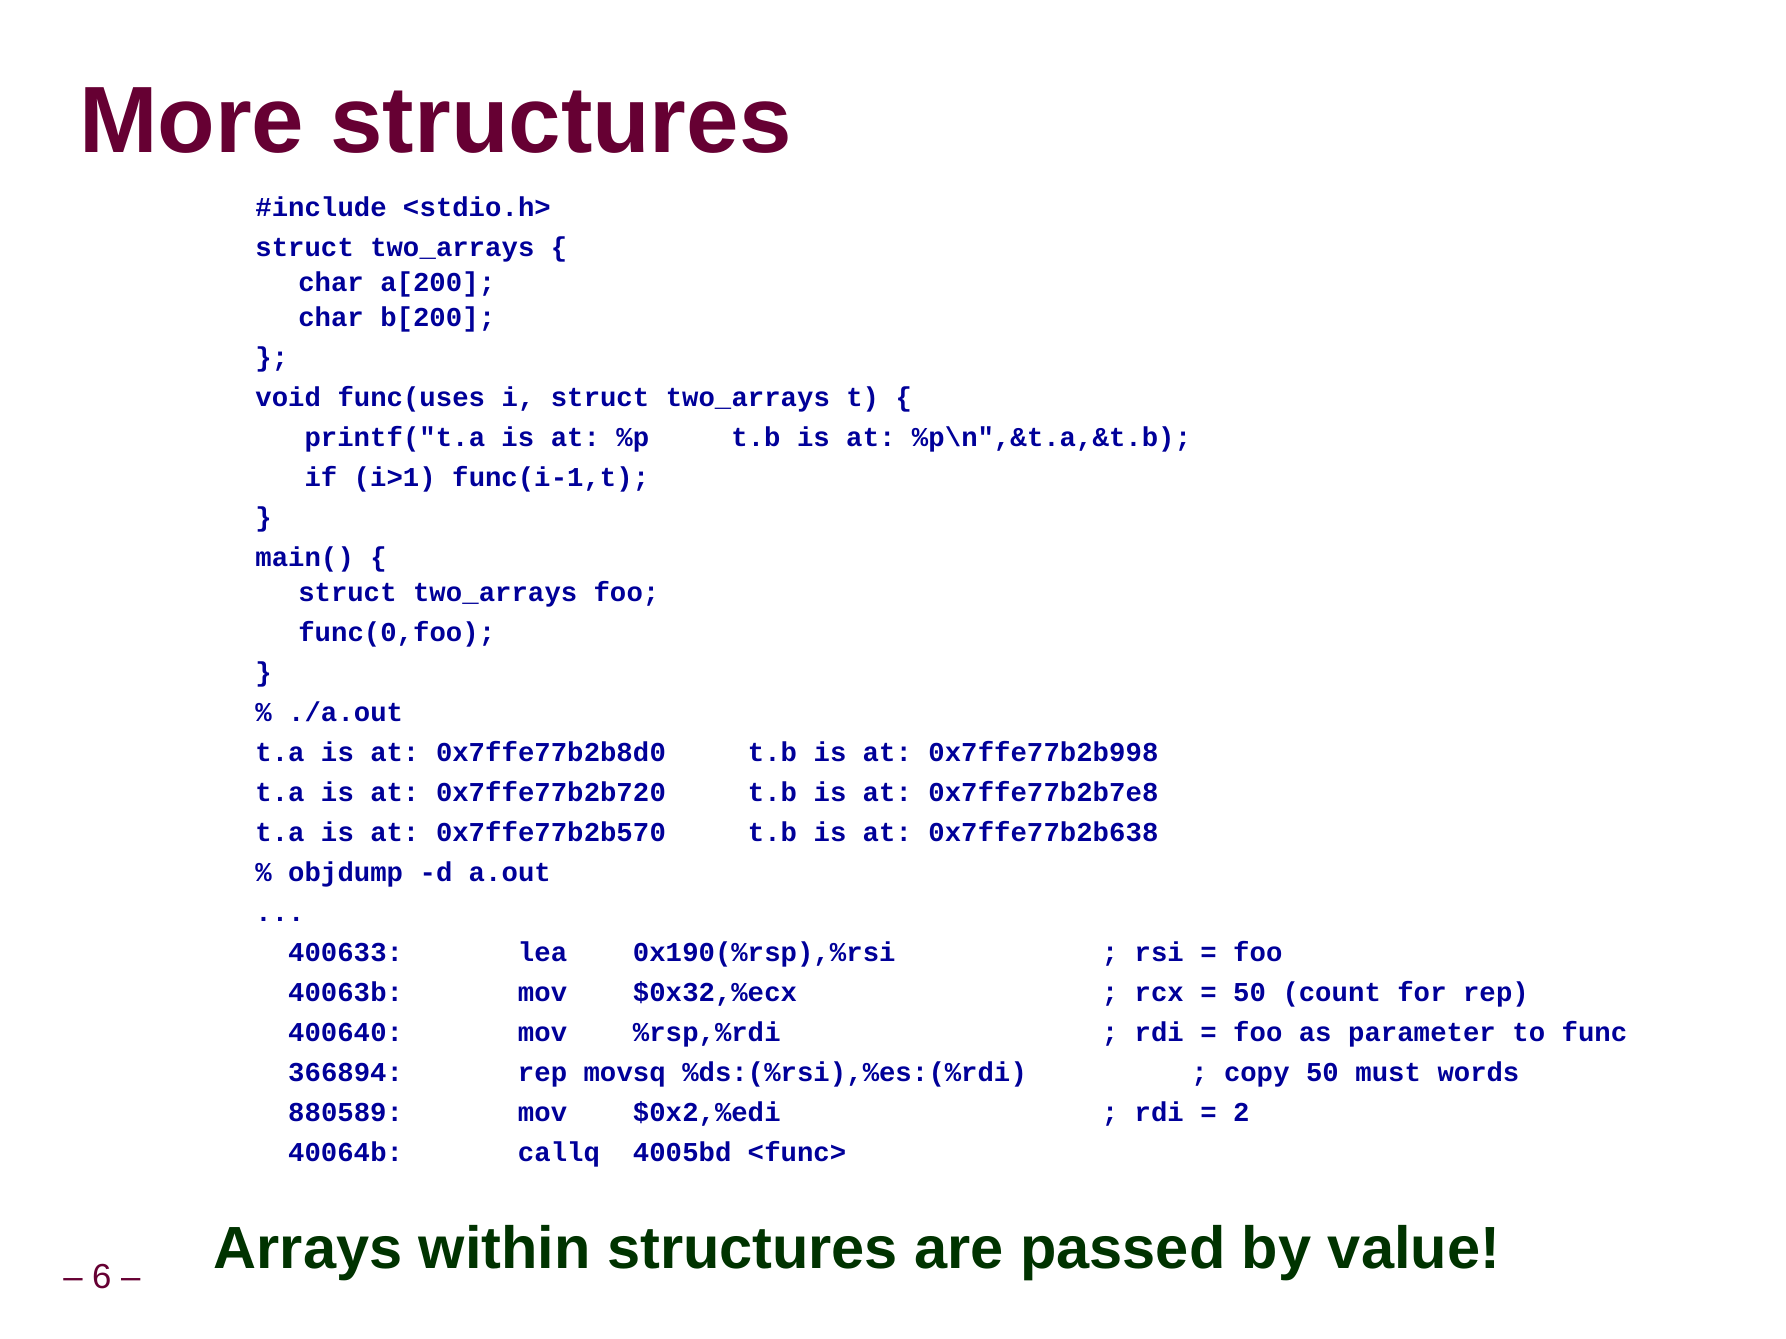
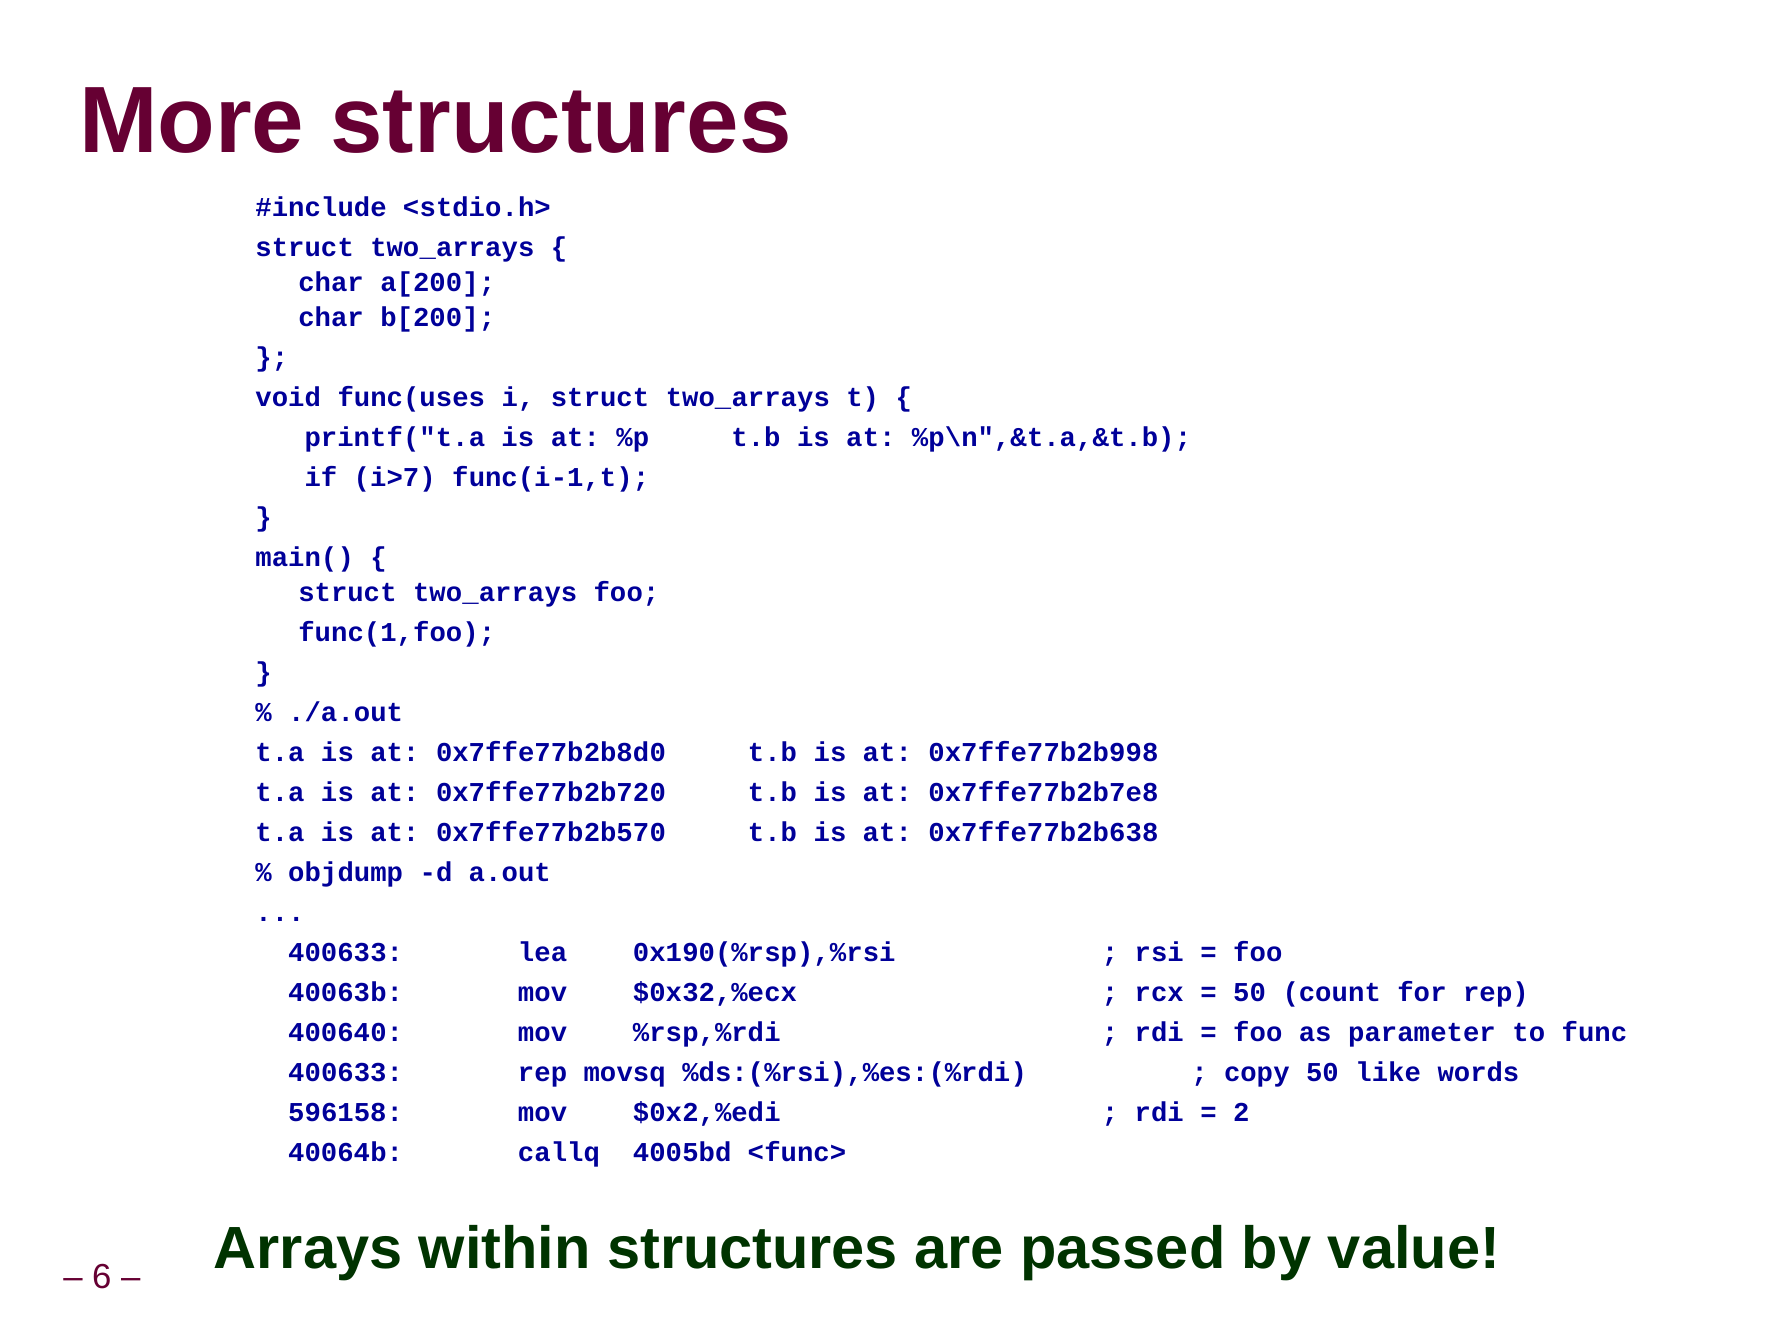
i>1: i>1 -> i>7
func(0,foo: func(0,foo -> func(1,foo
366894 at (346, 1073): 366894 -> 400633
must: must -> like
880589: 880589 -> 596158
